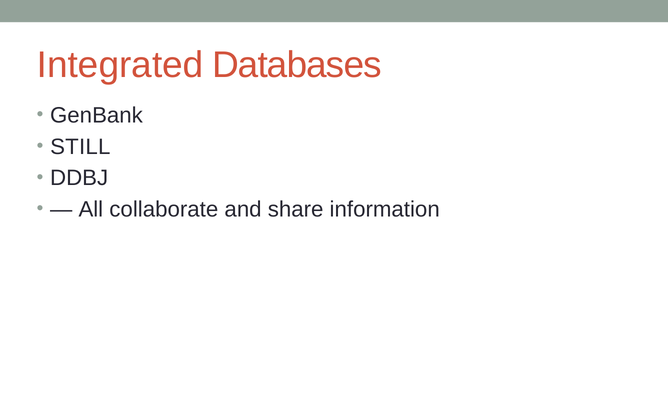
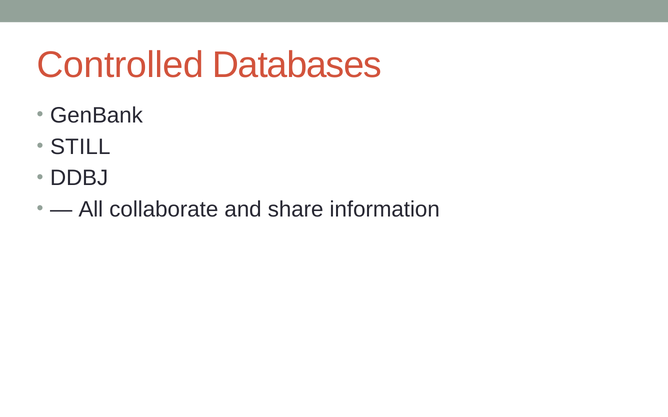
Integrated: Integrated -> Controlled
